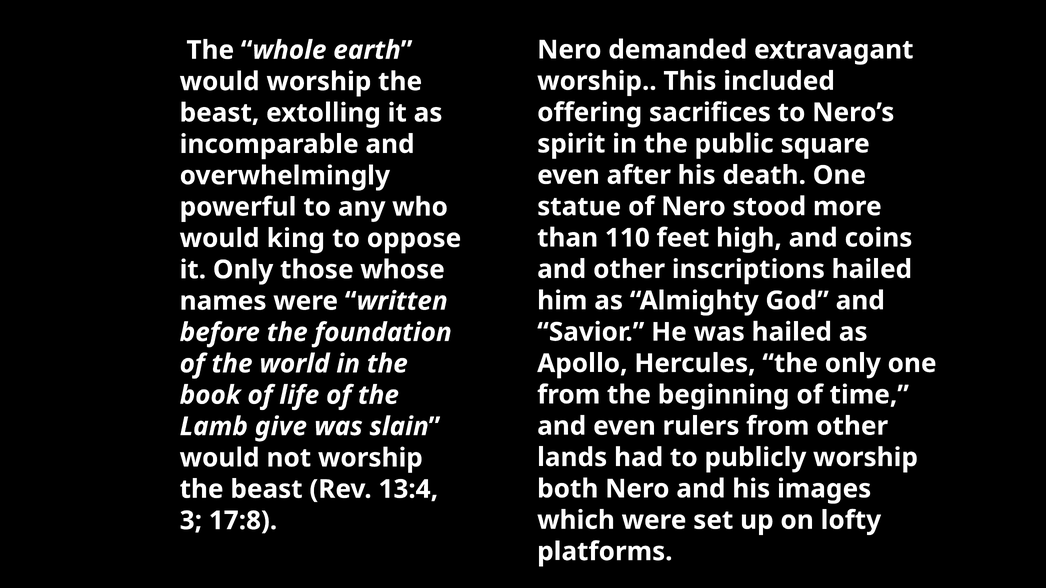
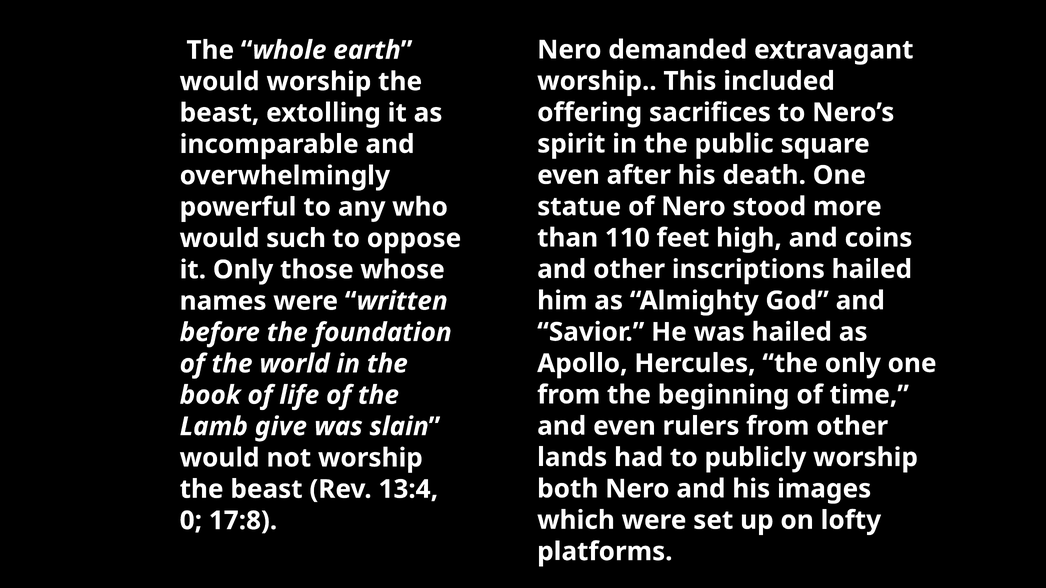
king: king -> such
3: 3 -> 0
